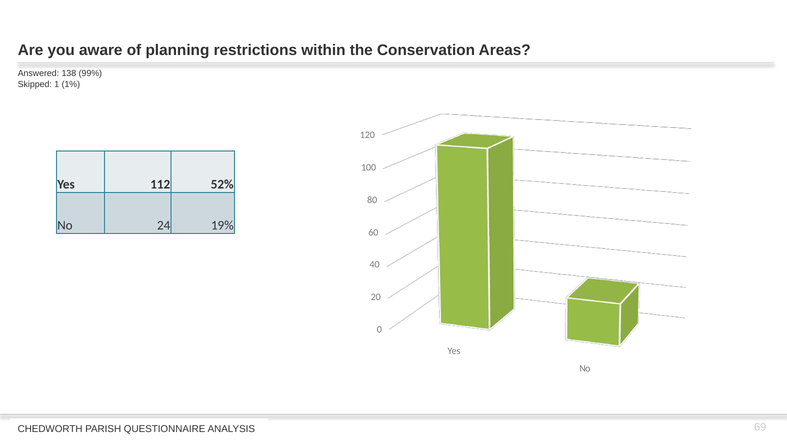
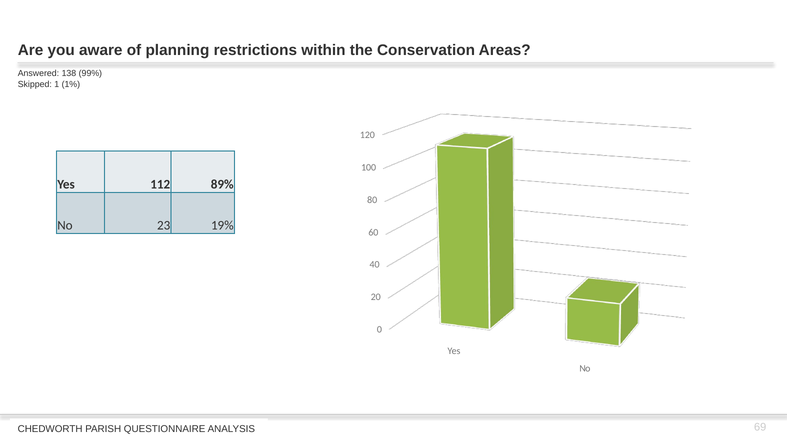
52%: 52% -> 89%
24: 24 -> 23
